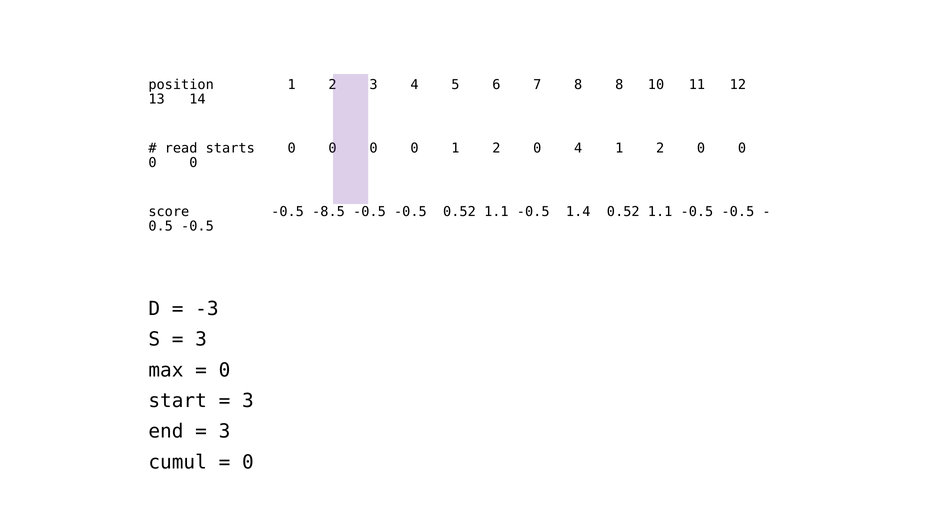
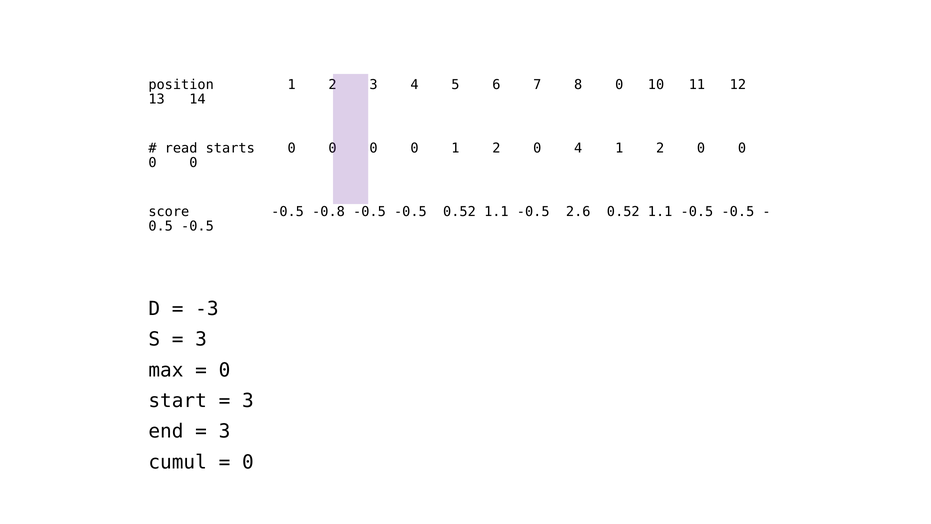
8 8: 8 -> 0
-8.5: -8.5 -> -0.8
1.4: 1.4 -> 2.6
